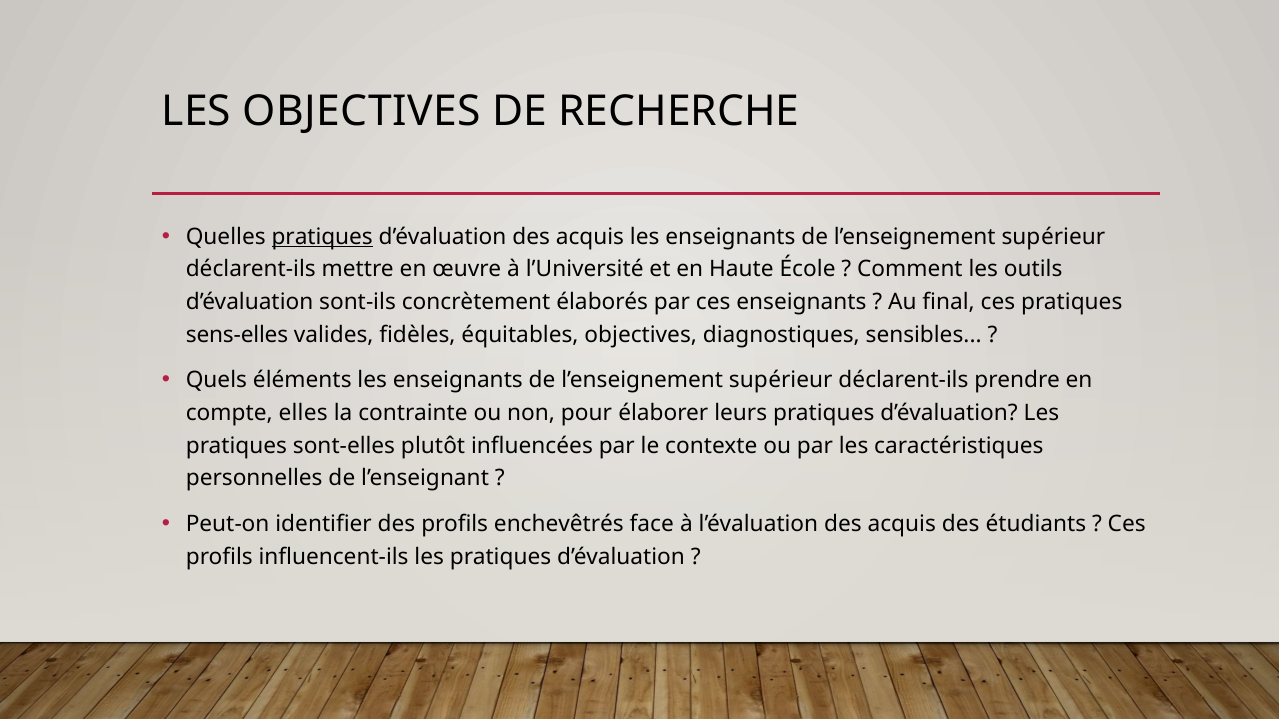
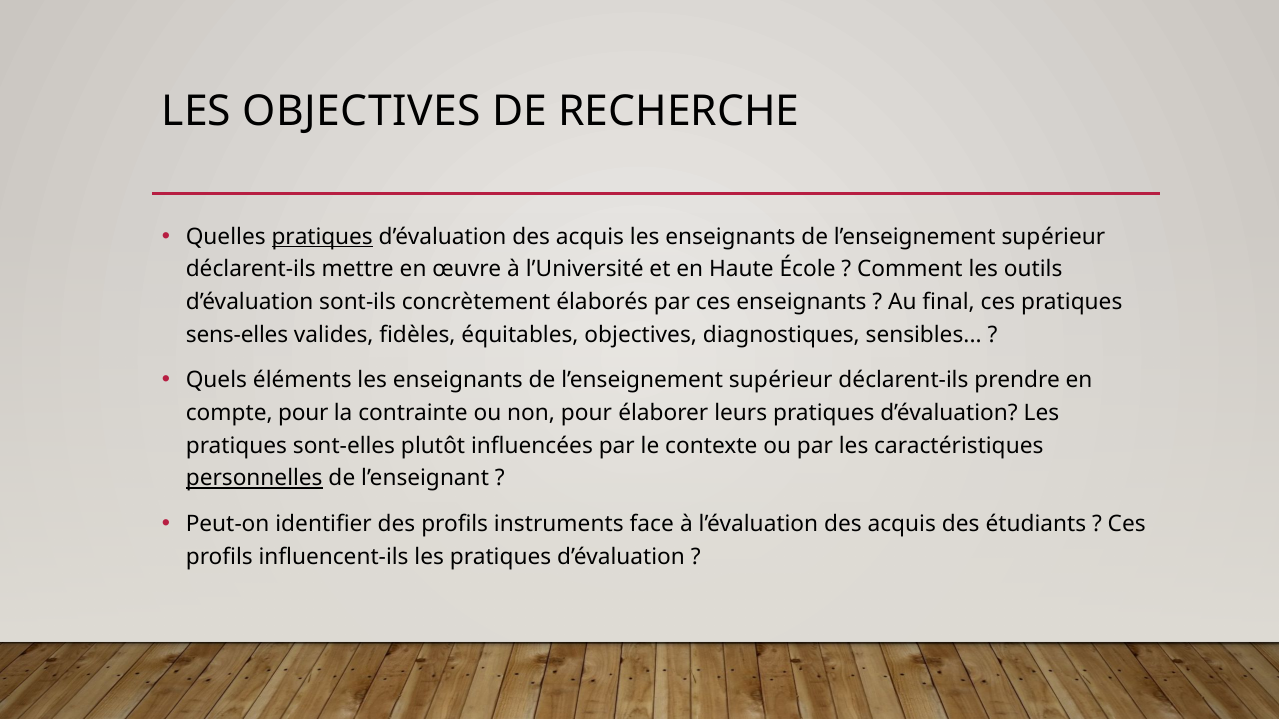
compte elles: elles -> pour
personnelles underline: none -> present
enchevêtrés: enchevêtrés -> instruments
